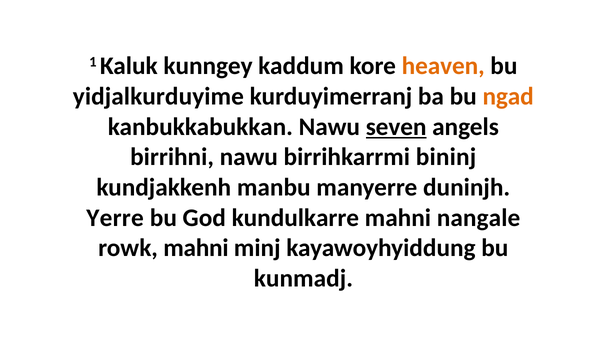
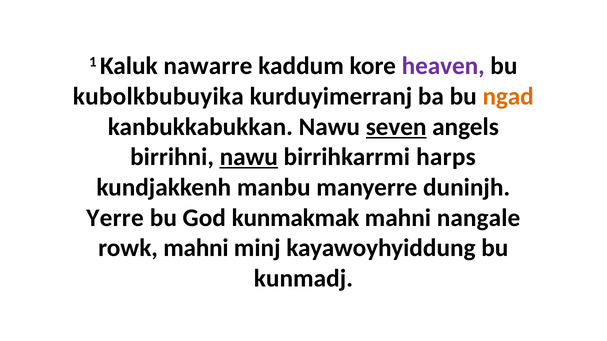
kunngey: kunngey -> nawarre
heaven colour: orange -> purple
yidjalkurduyime: yidjalkurduyime -> kubolkbubuyika
nawu at (249, 157) underline: none -> present
bininj: bininj -> harps
kundulkarre: kundulkarre -> kunmakmak
